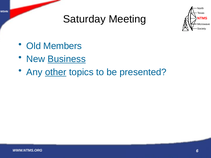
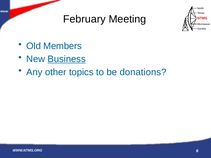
Saturday: Saturday -> February
other underline: present -> none
presented: presented -> donations
